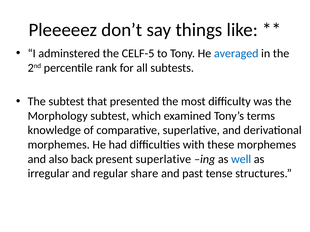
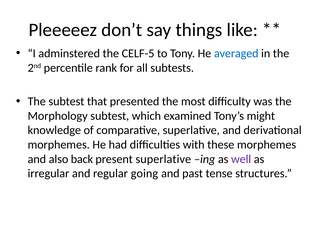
terms: terms -> might
well colour: blue -> purple
share: share -> going
